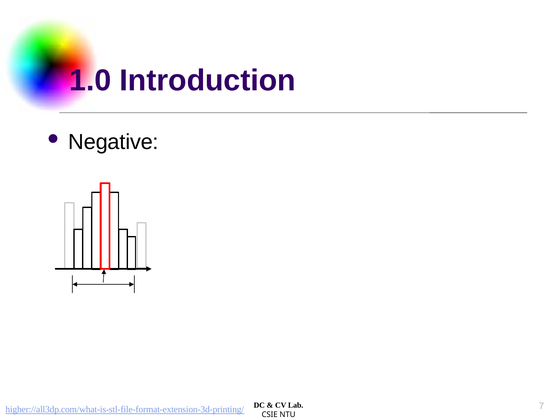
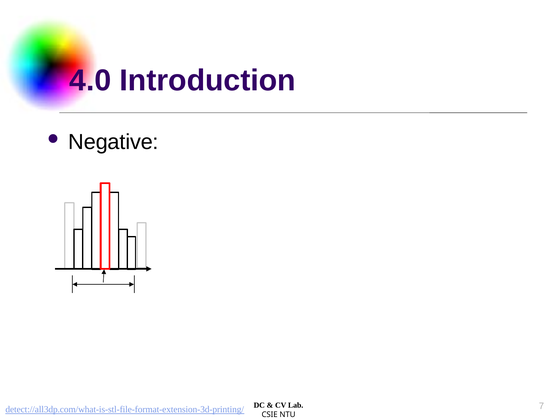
1.0: 1.0 -> 4.0
higher://all3dp.com/what-is-stl-file-format-extension-3d-printing/: higher://all3dp.com/what-is-stl-file-format-extension-3d-printing/ -> detect://all3dp.com/what-is-stl-file-format-extension-3d-printing/
